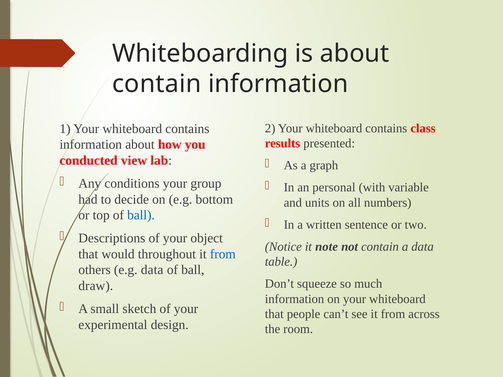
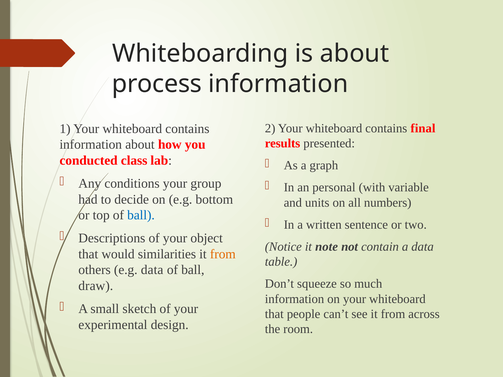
contain at (157, 84): contain -> process
class: class -> final
view: view -> class
throughout: throughout -> similarities
from at (223, 254) colour: blue -> orange
